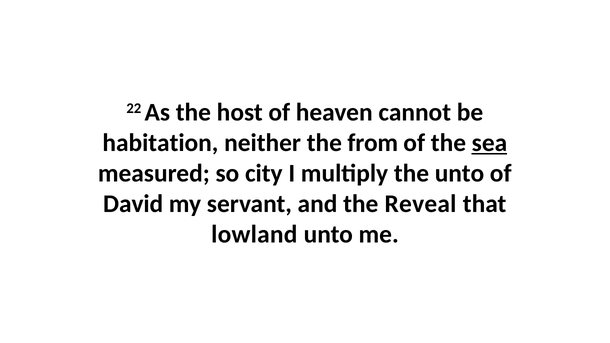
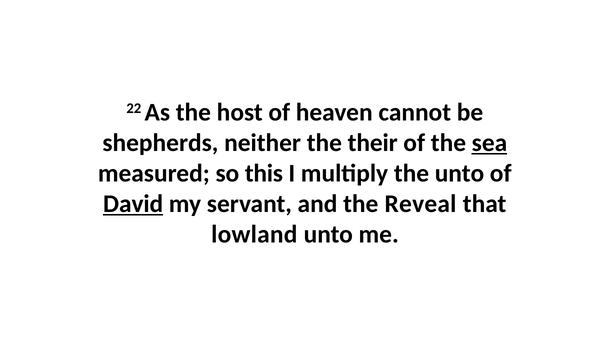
habitation: habitation -> shepherds
from: from -> their
city: city -> this
David underline: none -> present
